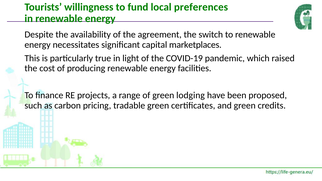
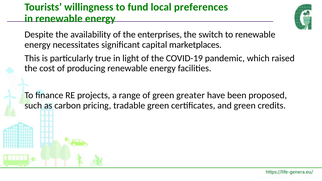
agreement: agreement -> enterprises
lodging: lodging -> greater
